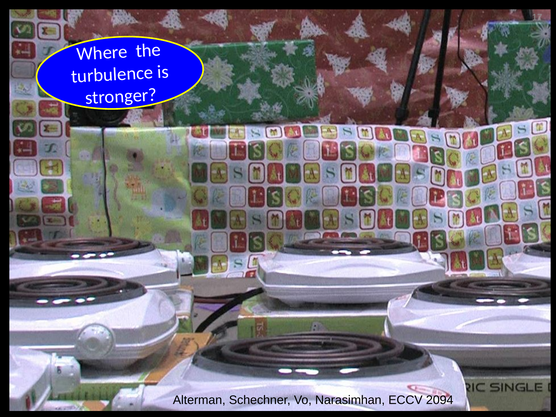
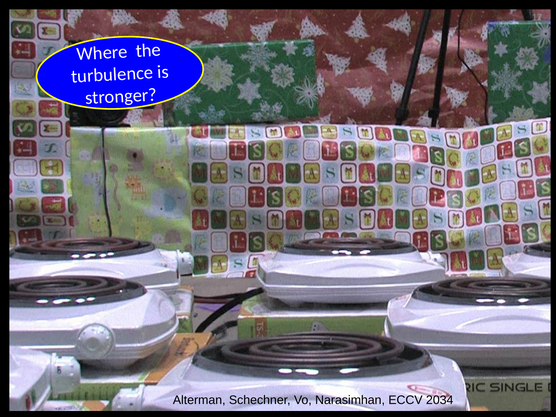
2094: 2094 -> 2034
